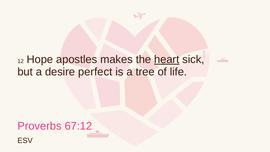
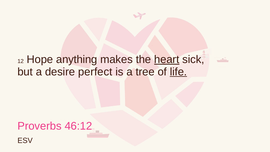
apostles: apostles -> anything
life underline: none -> present
67:12: 67:12 -> 46:12
